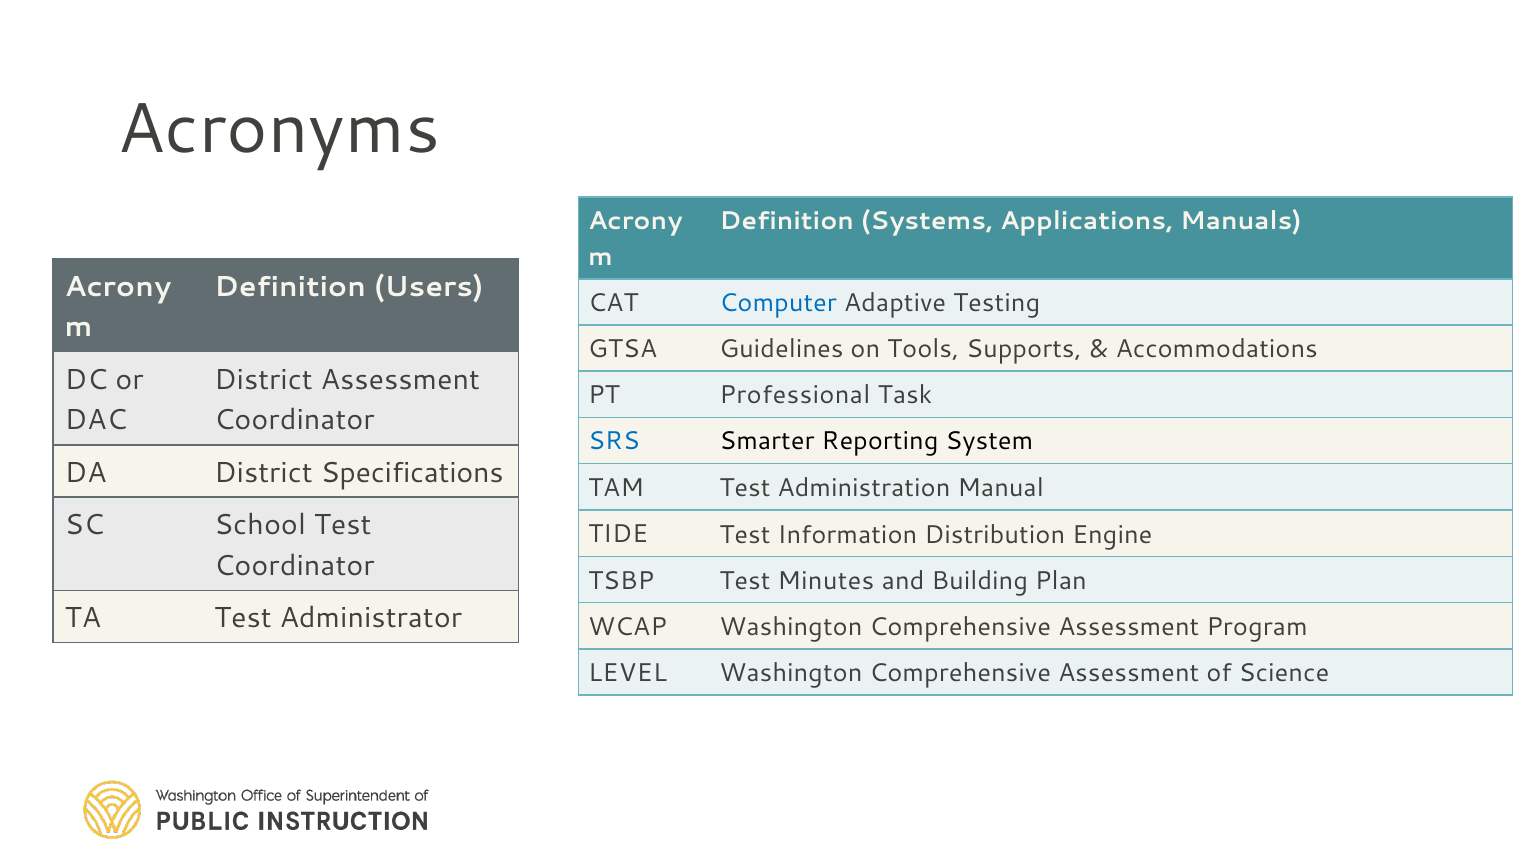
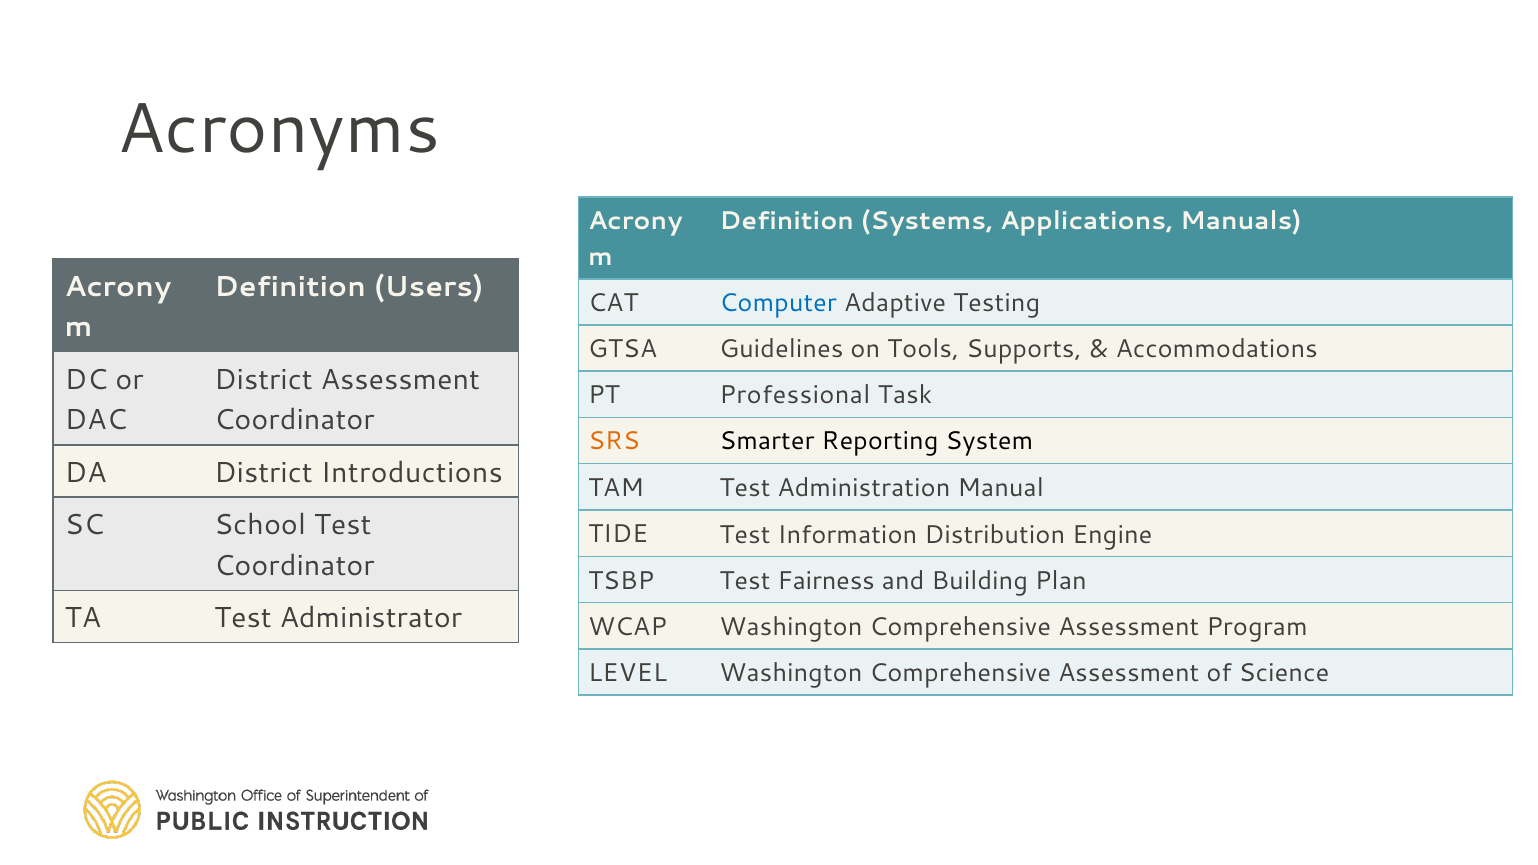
SRS colour: blue -> orange
Specifications: Specifications -> Introductions
Minutes: Minutes -> Fairness
